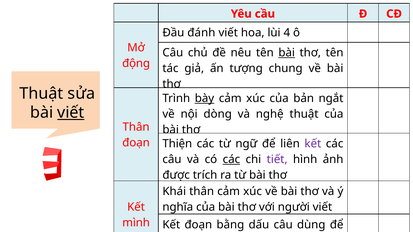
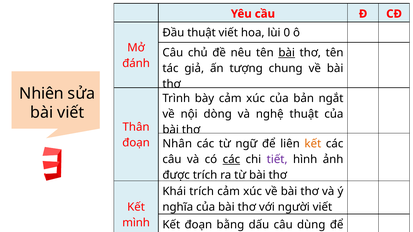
Đầu đánh: đánh -> thuật
4: 4 -> 0
động: động -> đánh
Thuật at (41, 94): Thuật -> Nhiên
bày underline: present -> none
viết at (71, 113) underline: present -> none
Thiện: Thiện -> Nhân
kết at (313, 144) colour: purple -> orange
Khái thân: thân -> trích
